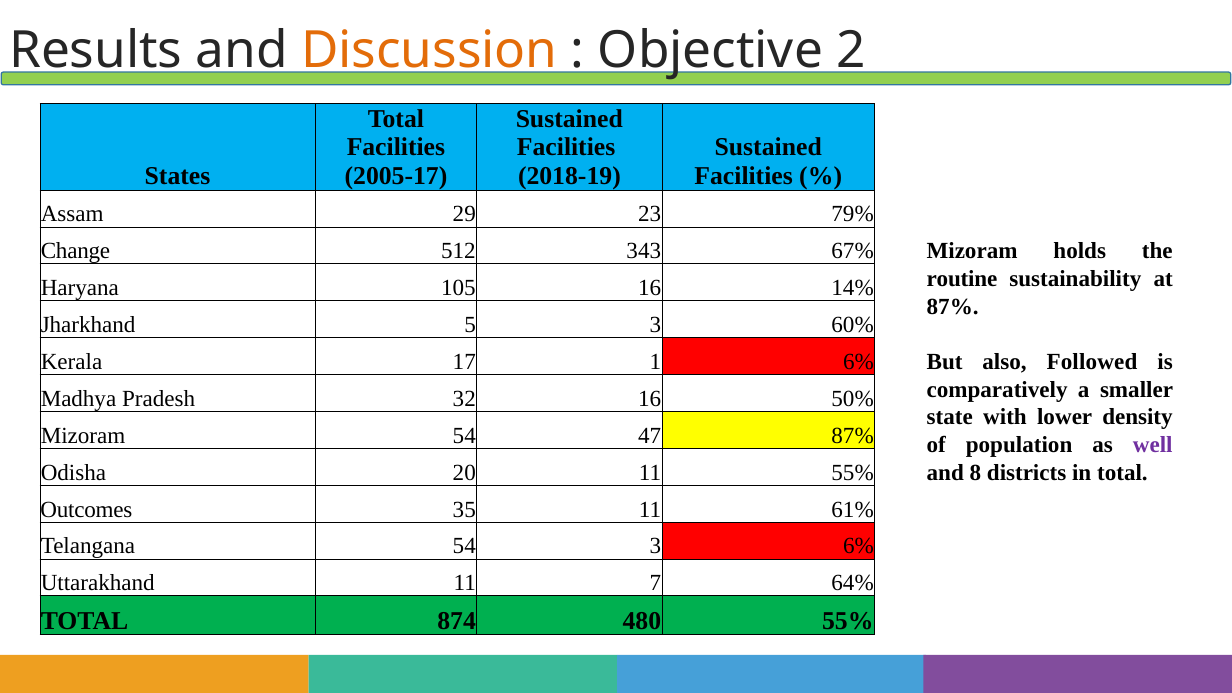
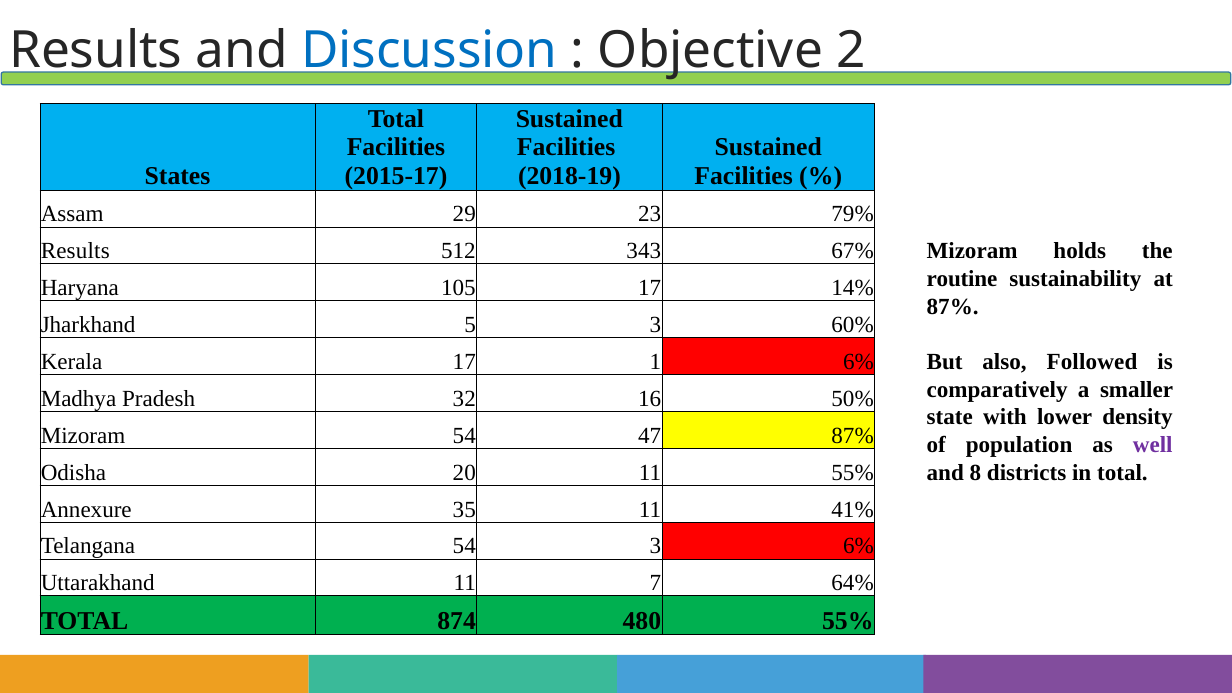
Discussion colour: orange -> blue
2005-17: 2005-17 -> 2015-17
Change at (75, 251): Change -> Results
105 16: 16 -> 17
Outcomes: Outcomes -> Annexure
61%: 61% -> 41%
